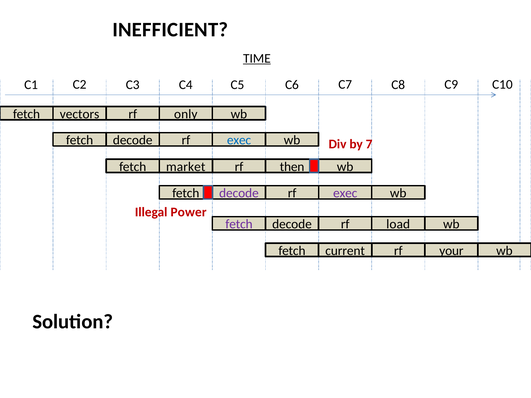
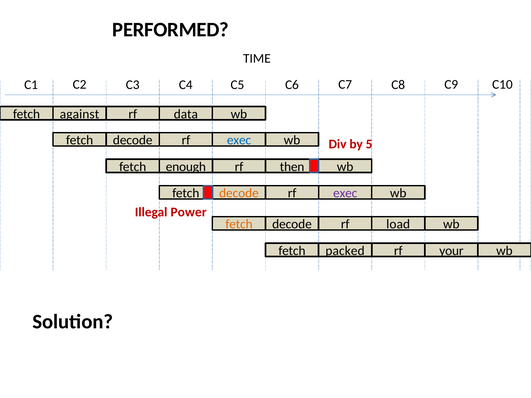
INEFFICIENT: INEFFICIENT -> PERFORMED
TIME underline: present -> none
vectors: vectors -> against
only: only -> data
7: 7 -> 5
market: market -> enough
decode at (239, 193) colour: purple -> orange
fetch at (239, 224) colour: purple -> orange
current: current -> packed
